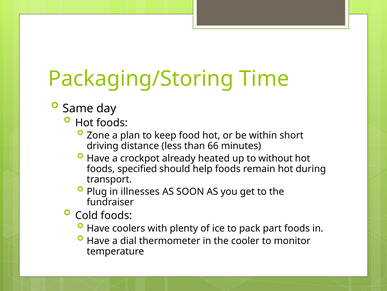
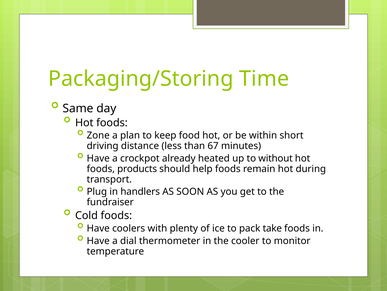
66: 66 -> 67
specified: specified -> products
illnesses: illnesses -> handlers
part: part -> take
